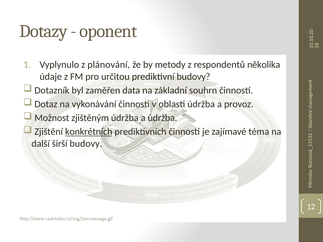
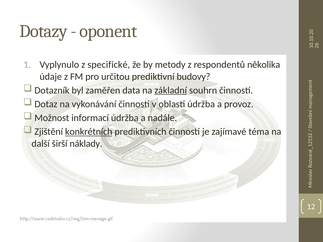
plánování: plánování -> specifické
základní underline: none -> present
zjištěným: zjištěným -> informací
a údržba: údržba -> nadále
širší budovy: budovy -> náklady
